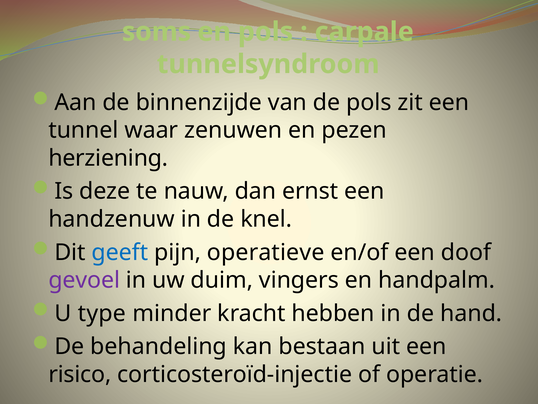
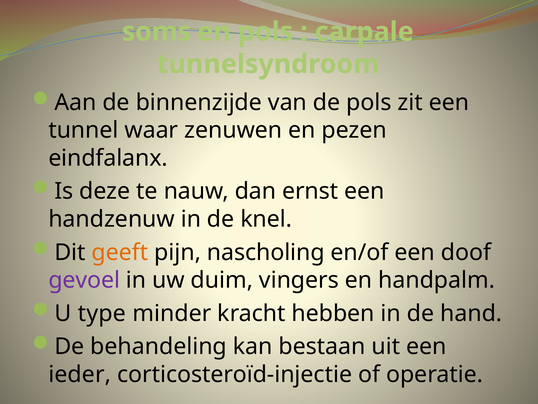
herziening: herziening -> eindfalanx
geeft colour: blue -> orange
operatieve: operatieve -> nascholing
risico: risico -> ieder
